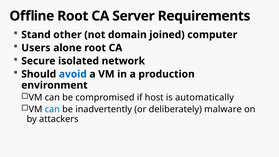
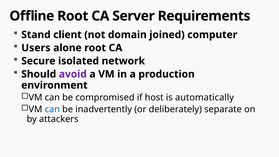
other: other -> client
avoid colour: blue -> purple
malware: malware -> separate
